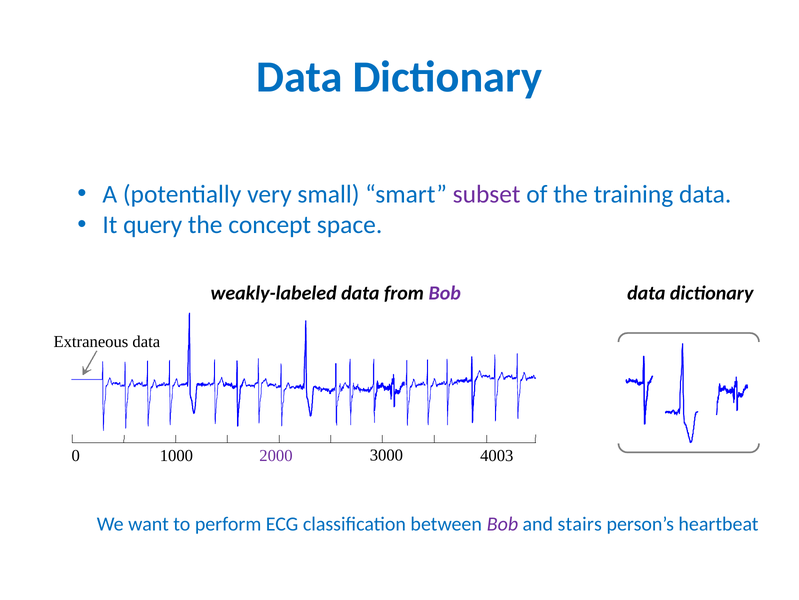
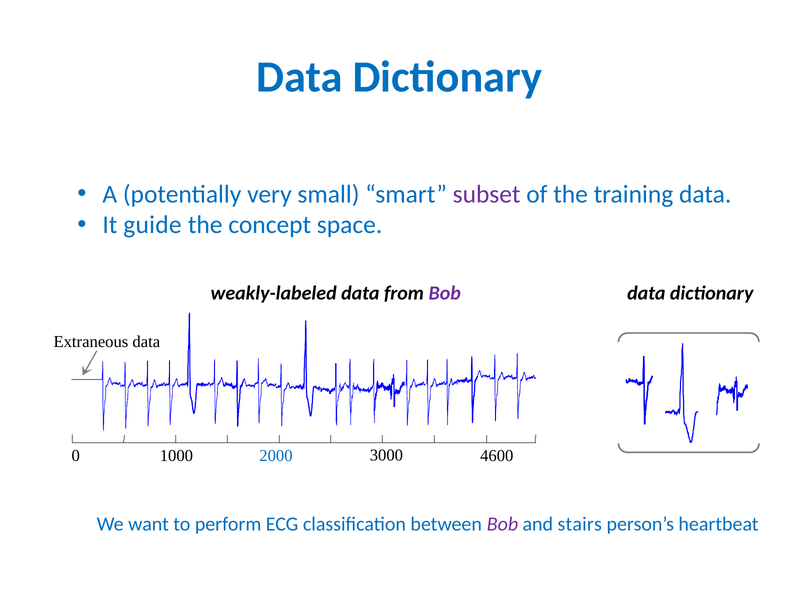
query: query -> guide
2000 colour: purple -> blue
4003: 4003 -> 4600
